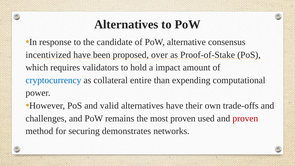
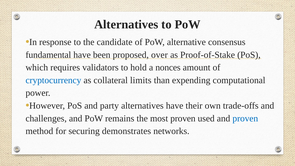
incentivized: incentivized -> fundamental
impact: impact -> nonces
entire: entire -> limits
valid: valid -> party
proven at (245, 118) colour: red -> blue
